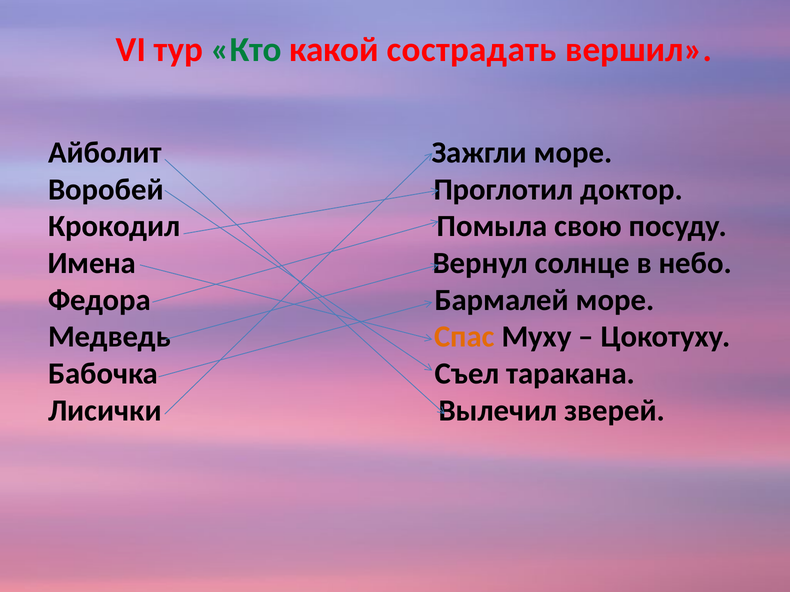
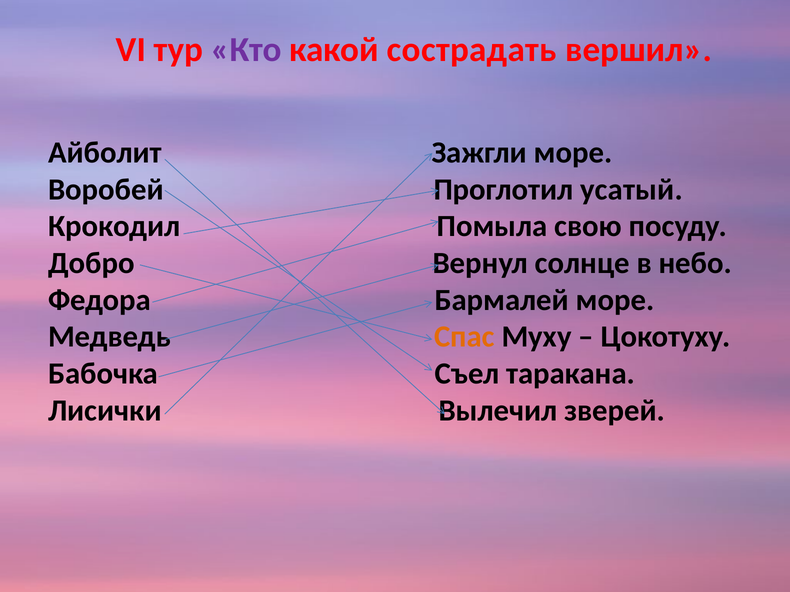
Кто colour: green -> purple
доктор: доктор -> усатый
Имена: Имена -> Добро
